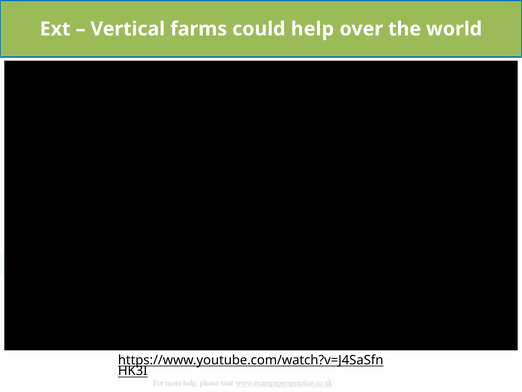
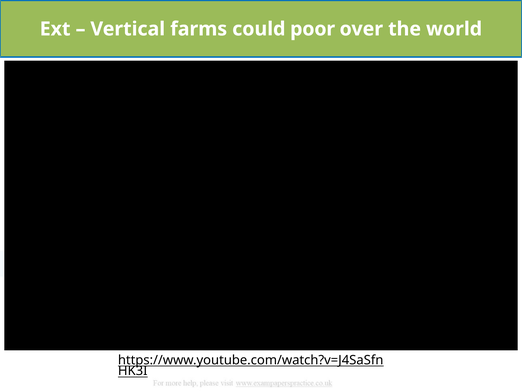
help: help -> poor
